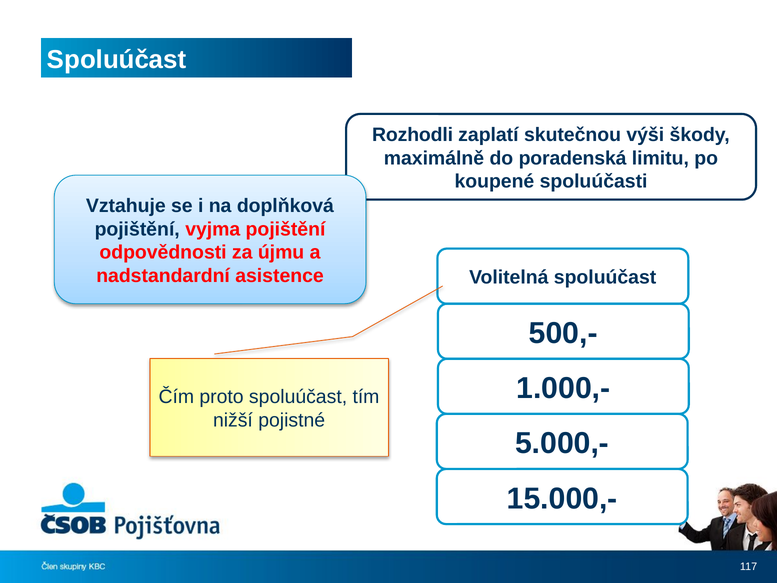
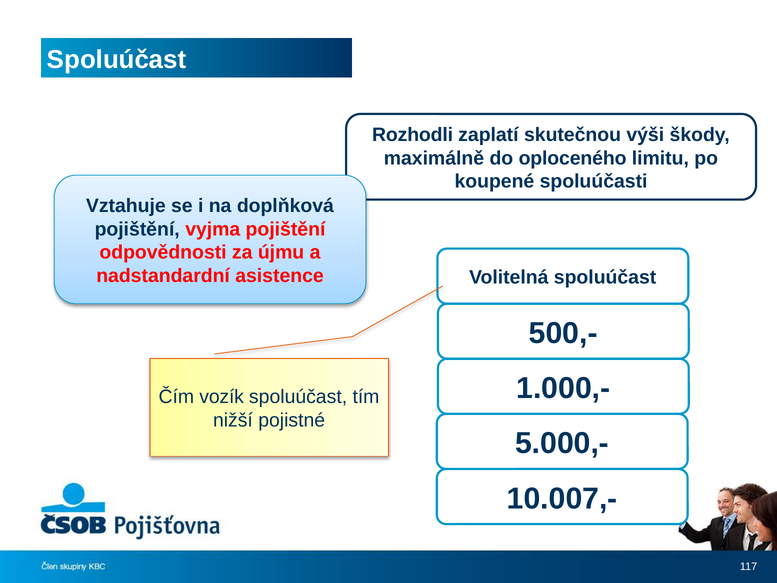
poradenská: poradenská -> oploceného
proto: proto -> vozík
15.000,-: 15.000,- -> 10.007,-
